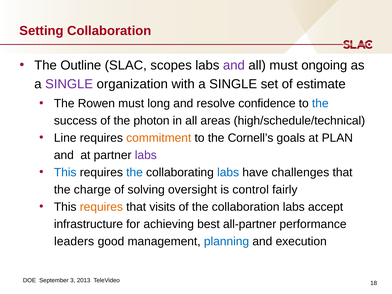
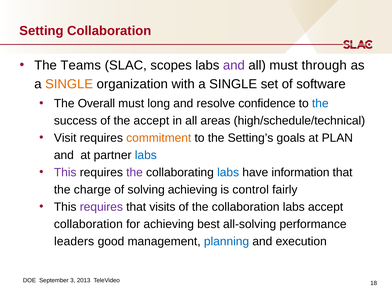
Outline: Outline -> Teams
ongoing: ongoing -> through
SINGLE at (69, 84) colour: purple -> orange
estimate: estimate -> software
Rowen: Rowen -> Overall
the photon: photon -> accept
Line: Line -> Visit
Cornell’s: Cornell’s -> Setting’s
labs at (146, 155) colour: purple -> blue
This at (65, 172) colour: blue -> purple
the at (135, 172) colour: blue -> purple
challenges: challenges -> information
solving oversight: oversight -> achieving
requires at (101, 207) colour: orange -> purple
infrastructure at (88, 224): infrastructure -> collaboration
all-partner: all-partner -> all-solving
